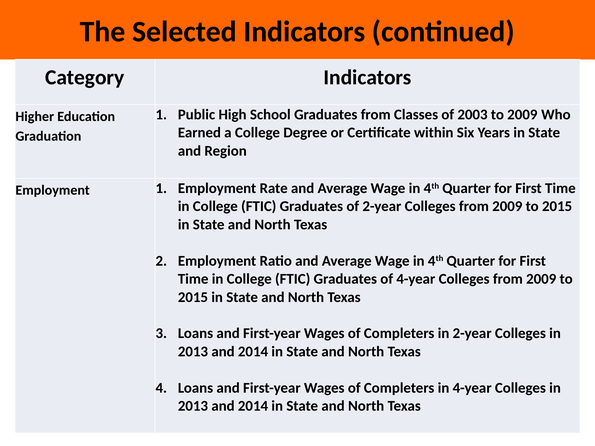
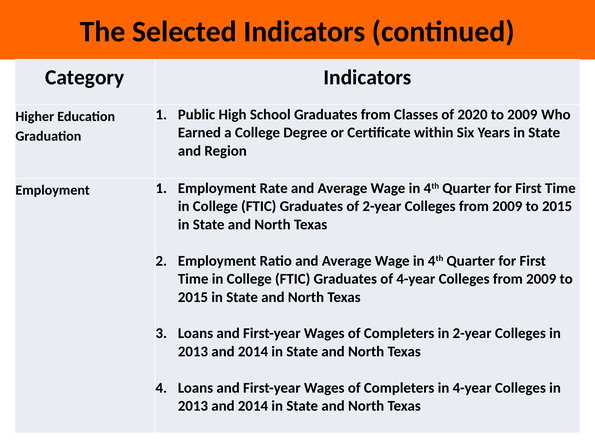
2003: 2003 -> 2020
